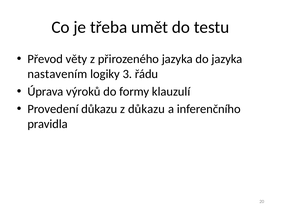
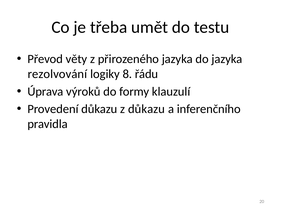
nastavením: nastavením -> rezolvování
3: 3 -> 8
